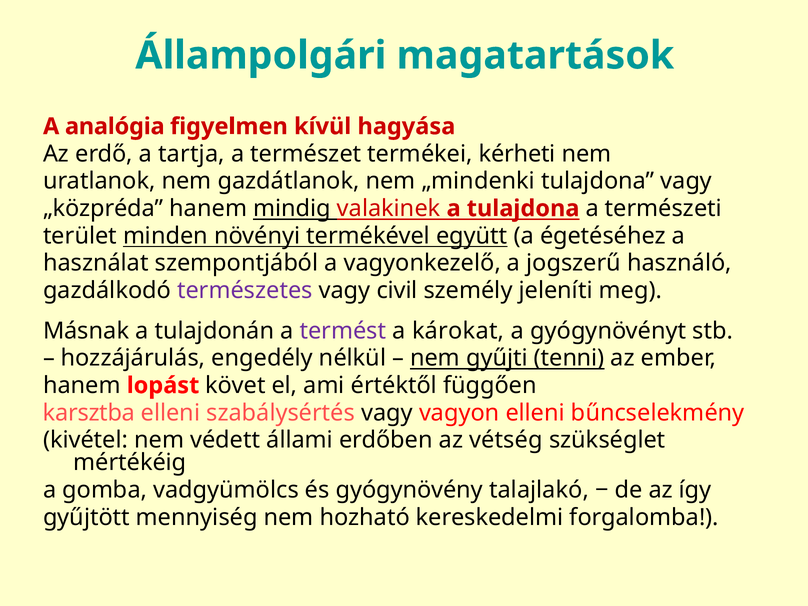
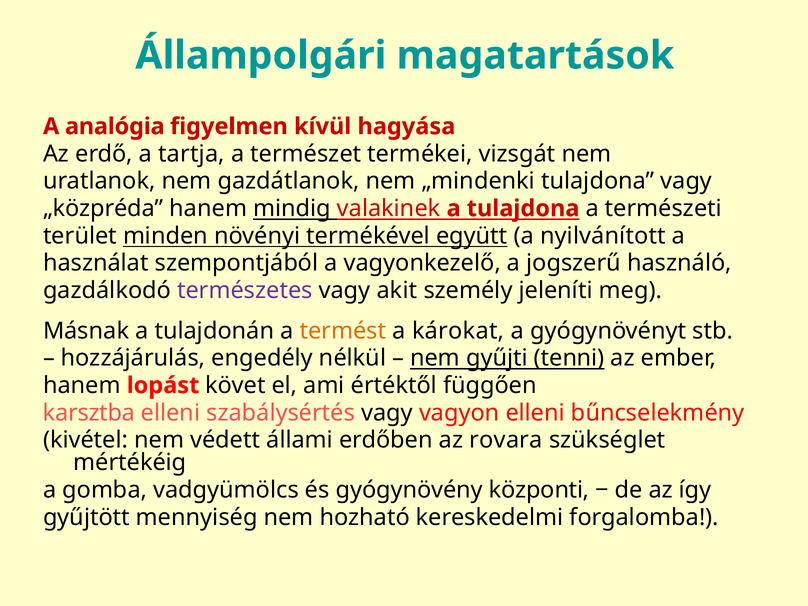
kérheti: kérheti -> vizsgát
égetéséhez: égetéséhez -> nyilvánított
civil: civil -> akit
termést colour: purple -> orange
vétség: vétség -> rovara
talajlakó: talajlakó -> központi
